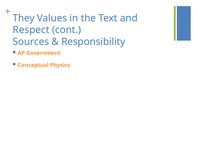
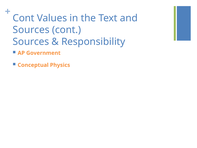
They at (24, 18): They -> Cont
Respect at (31, 30): Respect -> Sources
